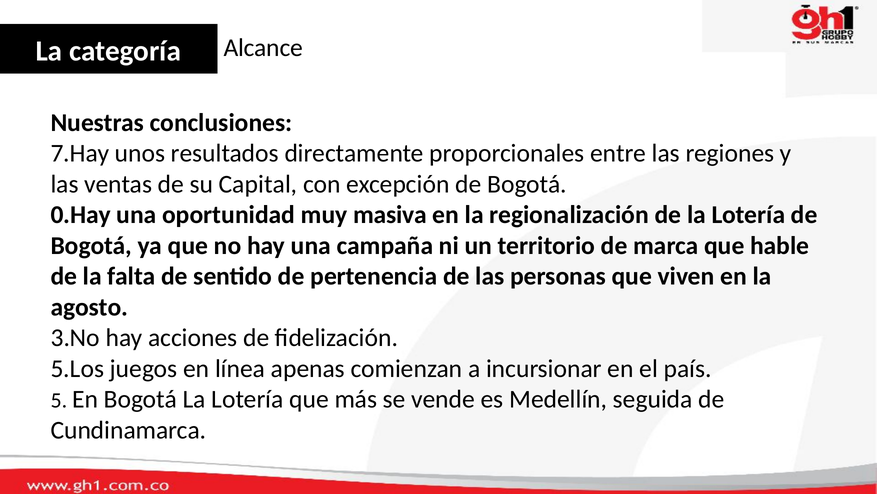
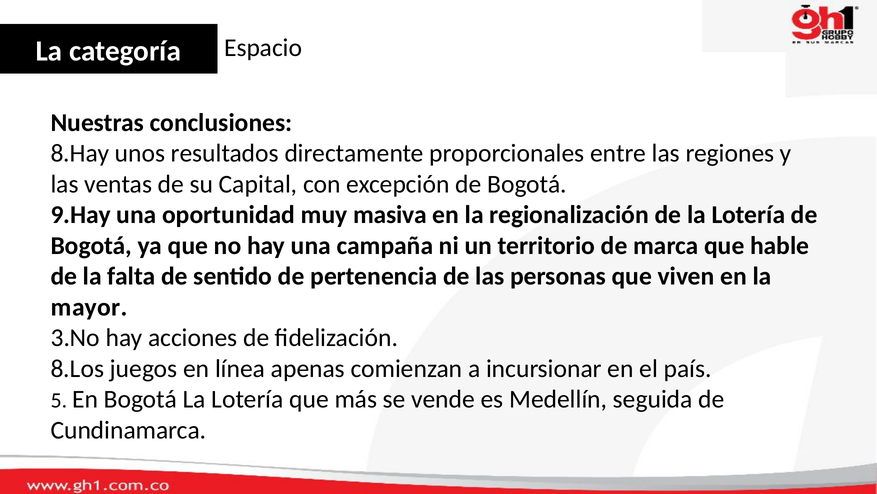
Alcance: Alcance -> Espacio
7.Hay: 7.Hay -> 8.Hay
0.Hay: 0.Hay -> 9.Hay
agosto: agosto -> mayor
5.Los: 5.Los -> 8.Los
